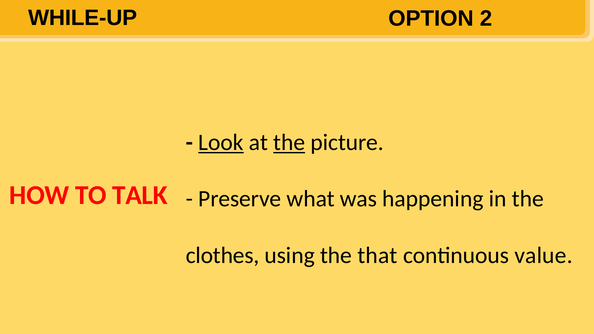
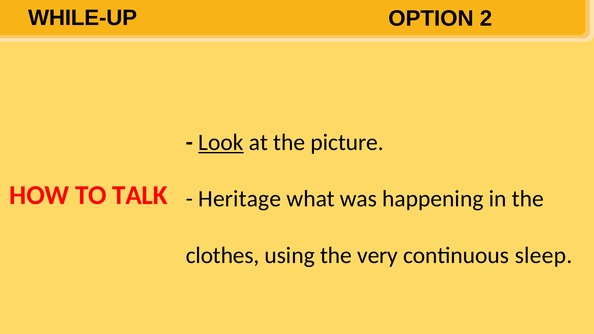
the at (289, 143) underline: present -> none
Preserve: Preserve -> Heritage
that: that -> very
value: value -> sleep
